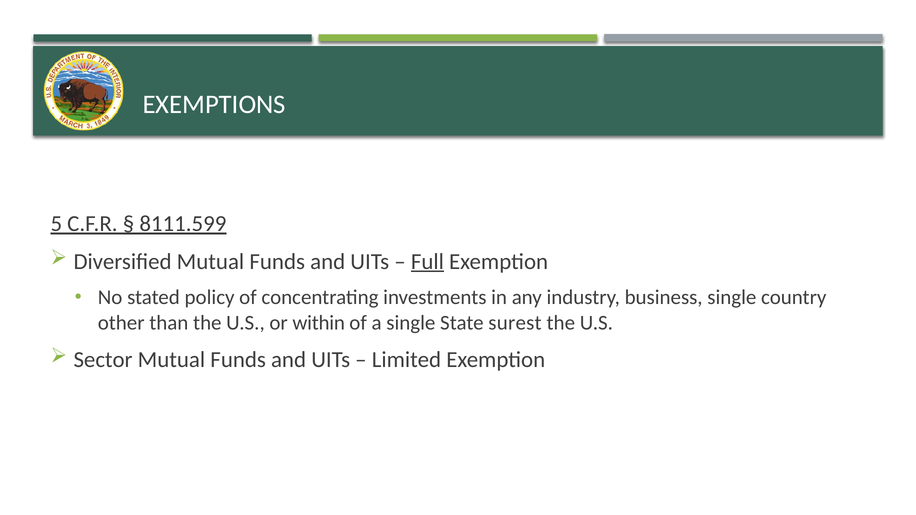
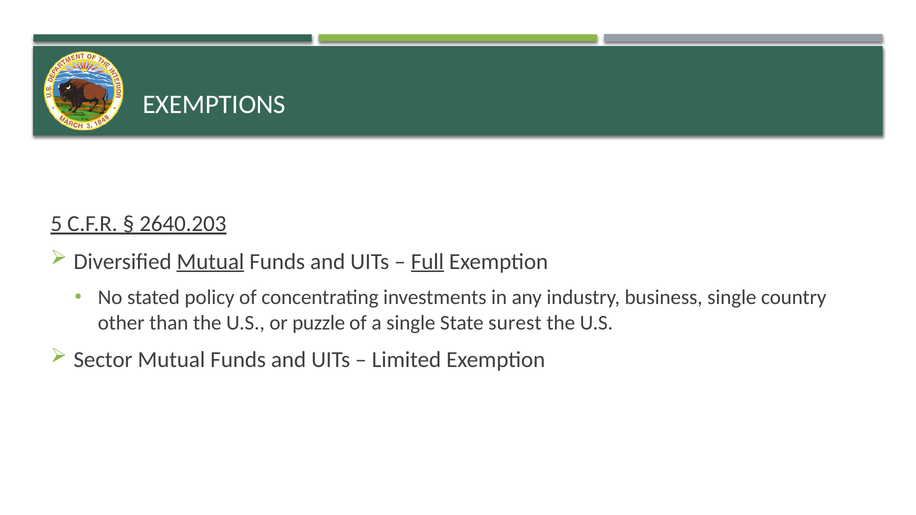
8111.599: 8111.599 -> 2640.203
Mutual at (210, 262) underline: none -> present
within: within -> puzzle
